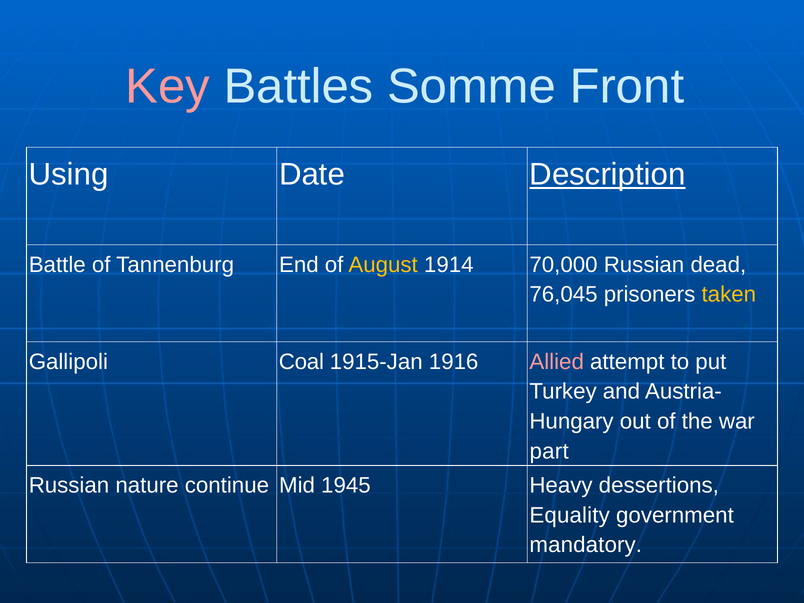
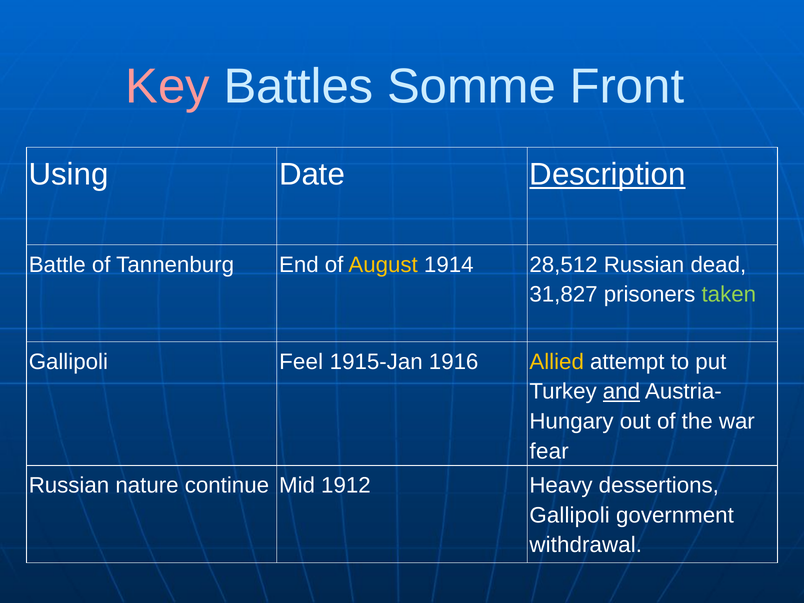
70,000: 70,000 -> 28,512
76,045: 76,045 -> 31,827
taken colour: yellow -> light green
Coal: Coal -> Feel
Allied colour: pink -> yellow
and underline: none -> present
part: part -> fear
1945: 1945 -> 1912
Equality at (570, 515): Equality -> Gallipoli
mandatory: mandatory -> withdrawal
